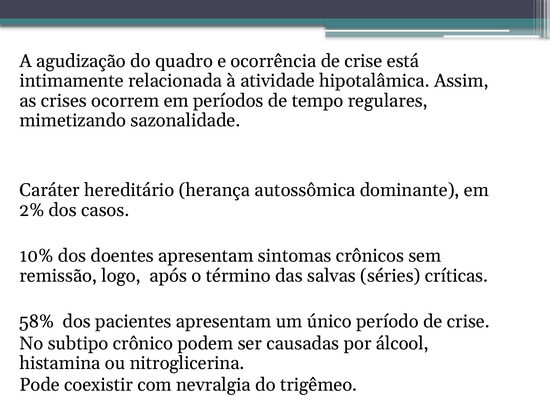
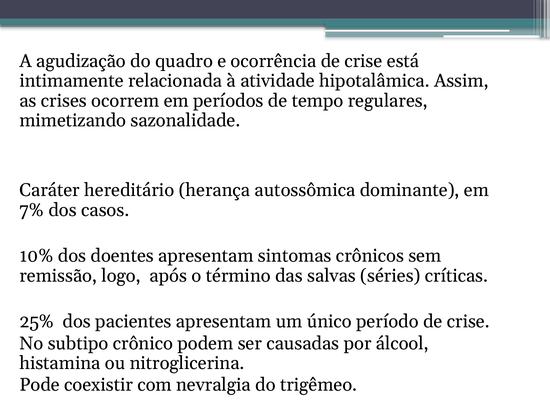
2%: 2% -> 7%
58%: 58% -> 25%
